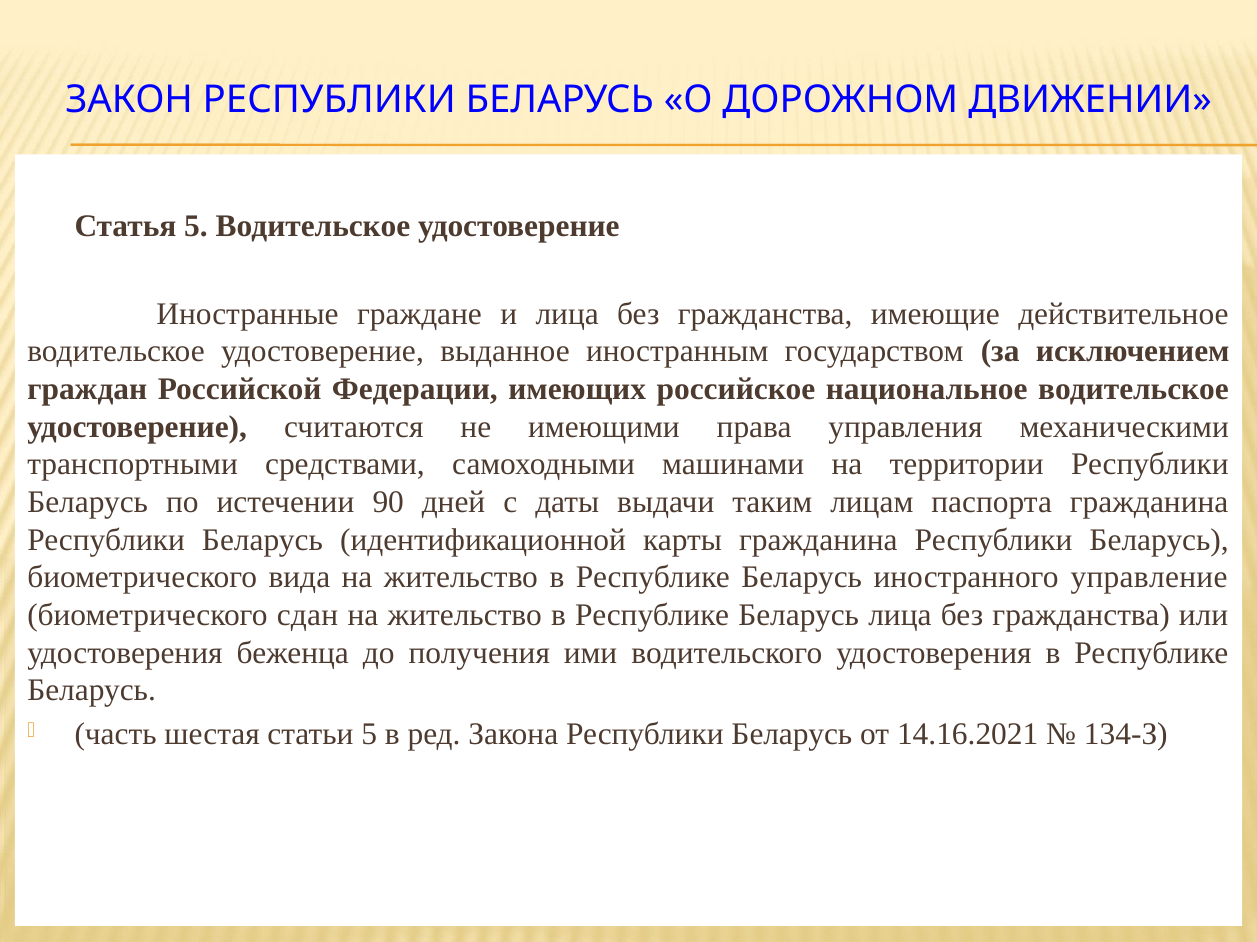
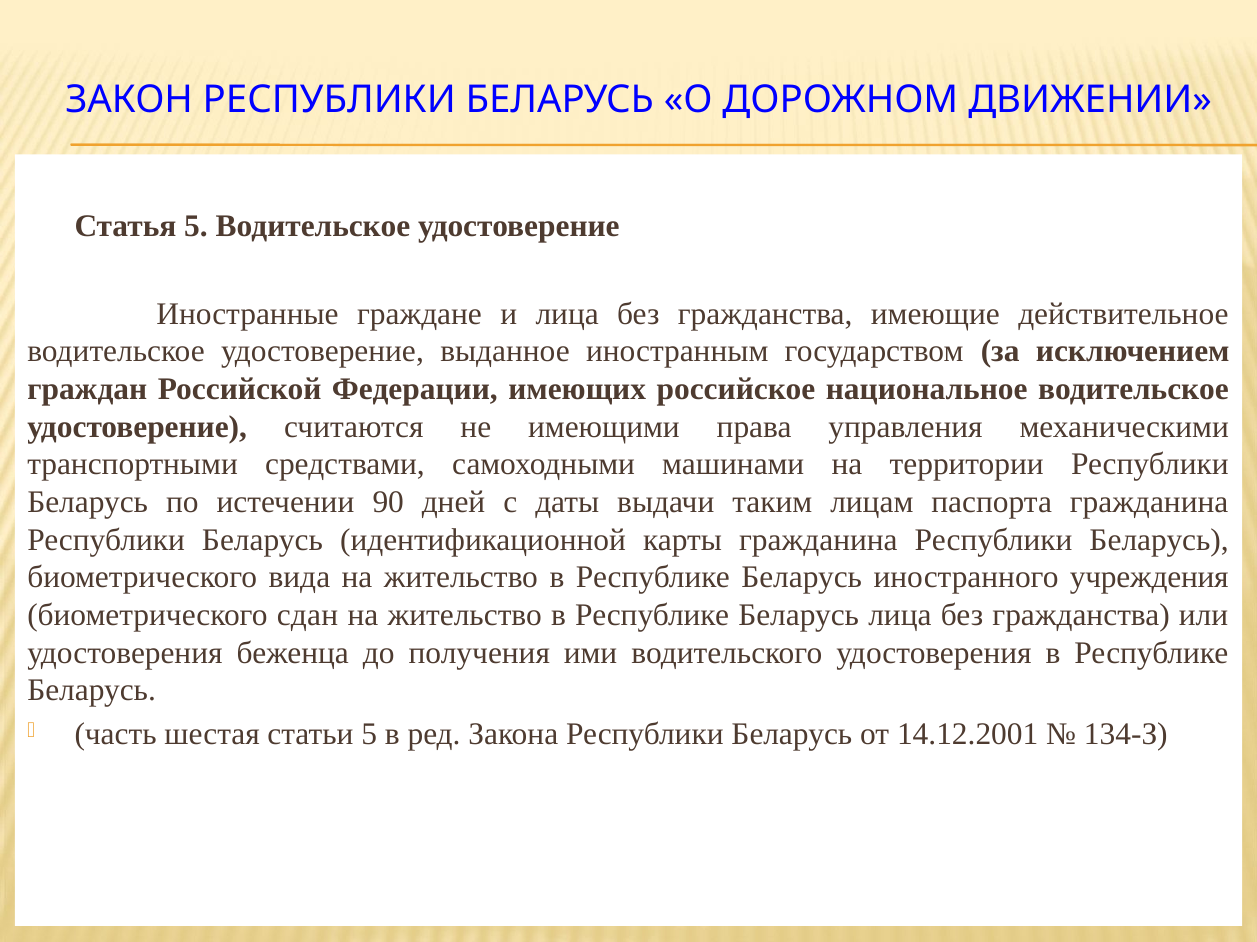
управление: управление -> учреждения
14.16.2021: 14.16.2021 -> 14.12.2001
